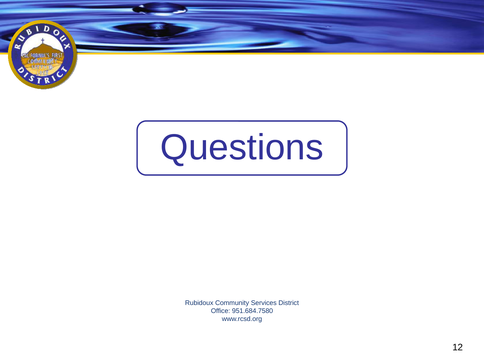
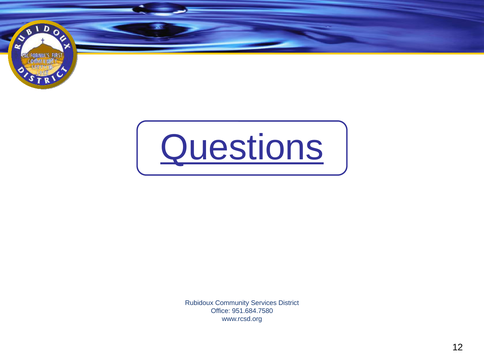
Questions underline: none -> present
